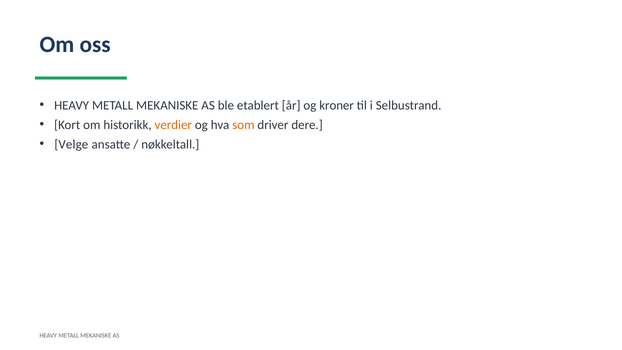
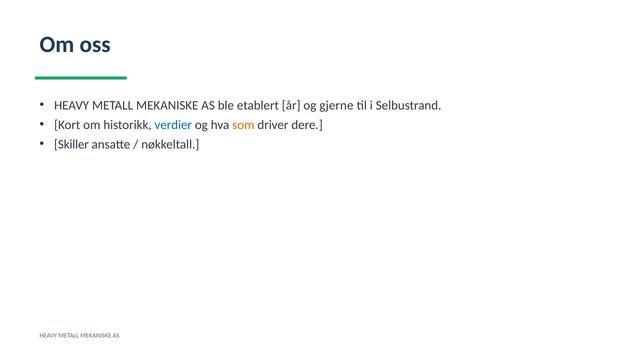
kroner: kroner -> gjerne
verdier colour: orange -> blue
Velge: Velge -> Skiller
